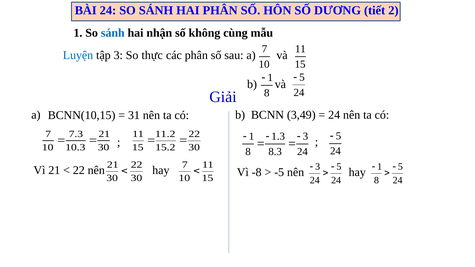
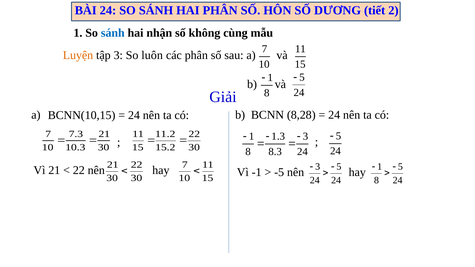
Luyện colour: blue -> orange
thực: thực -> luôn
31 at (134, 115): 31 -> 24
3,49: 3,49 -> 8,28
-8: -8 -> -1
